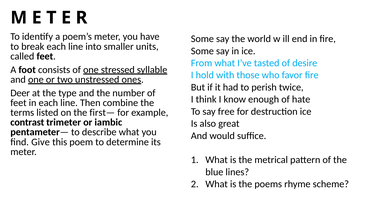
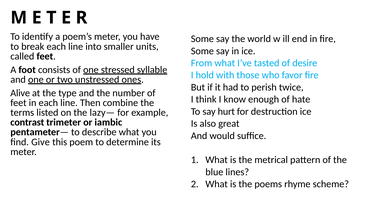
Deer: Deer -> Alive
free: free -> hurt
first—: first— -> lazy—
